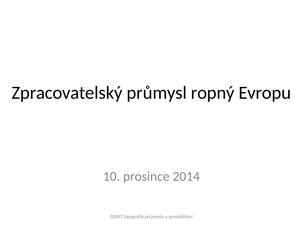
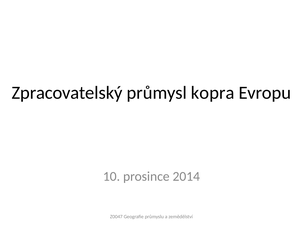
ropný: ropný -> kopra
